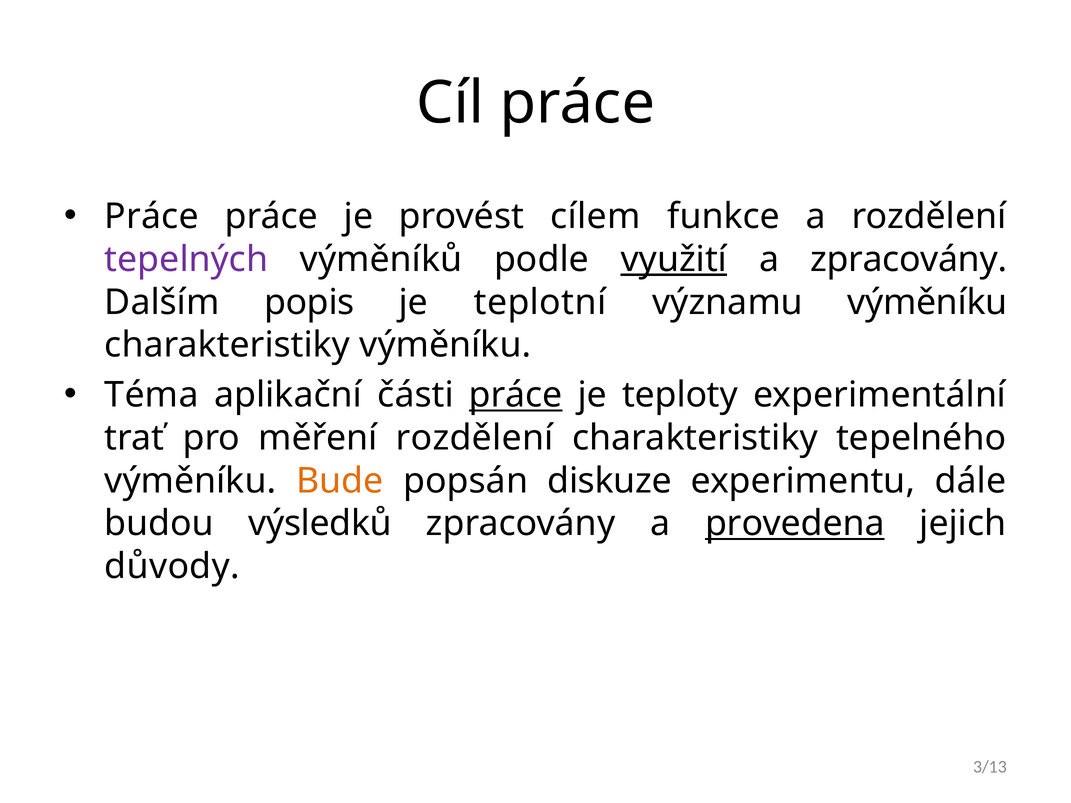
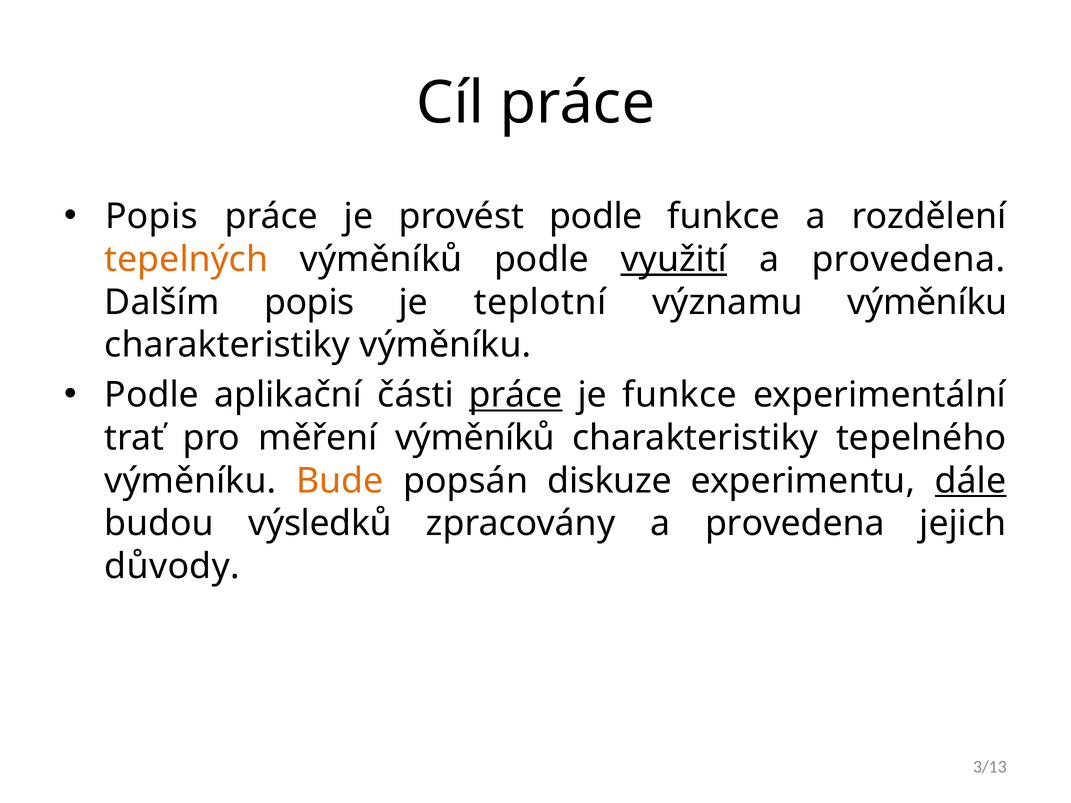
Práce at (152, 217): Práce -> Popis
provést cílem: cílem -> podle
tepelných colour: purple -> orange
zpracovány at (909, 260): zpracovány -> provedena
Téma at (152, 395): Téma -> Podle
je teploty: teploty -> funkce
měření rozdělení: rozdělení -> výměníků
dále underline: none -> present
provedena at (795, 524) underline: present -> none
